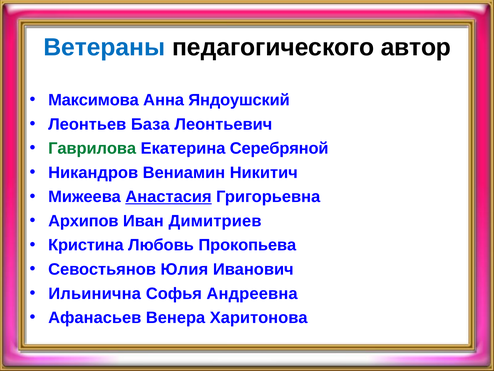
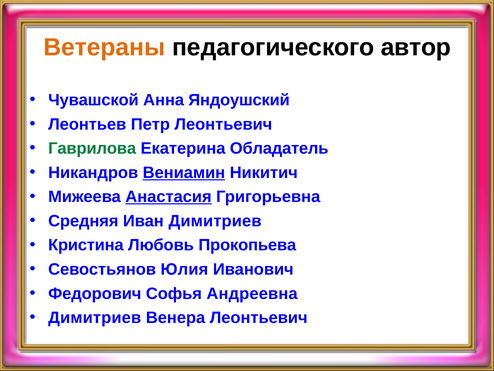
Ветераны colour: blue -> orange
Максимова: Максимова -> Чувашской
База: База -> Петр
Серебряной: Серебряной -> Обладатель
Вениамин underline: none -> present
Архипов: Архипов -> Средняя
Ильинична: Ильинична -> Федорович
Афанасьев at (95, 317): Афанасьев -> Димитриев
Венера Харитонова: Харитонова -> Леонтьевич
